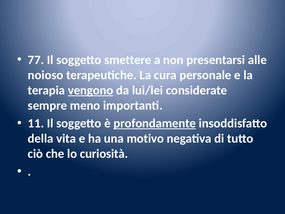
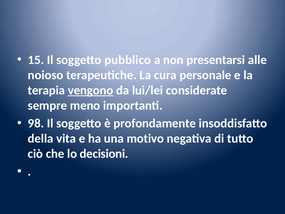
77: 77 -> 15
smettere: smettere -> pubblico
11: 11 -> 98
profondamente underline: present -> none
curiosità: curiosità -> decisioni
